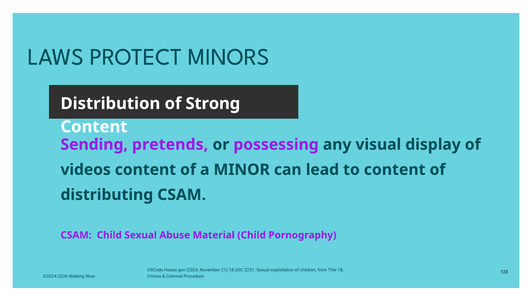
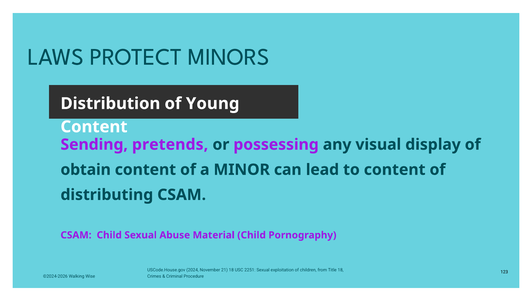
Strong: Strong -> Young
videos: videos -> obtain
